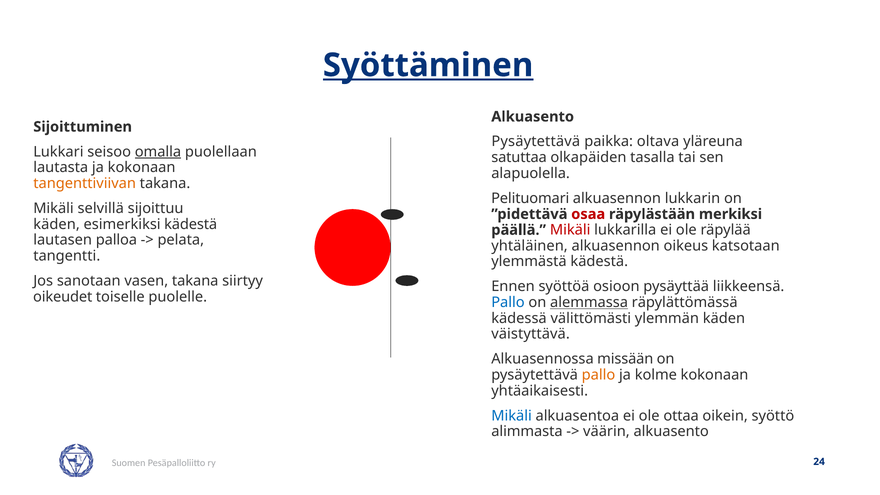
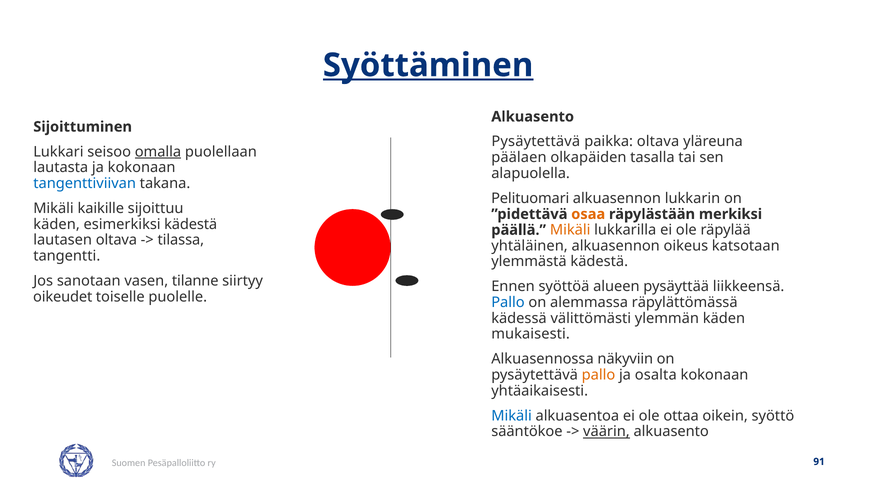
satuttaa: satuttaa -> päälaen
tangenttiviivan colour: orange -> blue
selvillä: selvillä -> kaikille
osaa colour: red -> orange
Mikäli at (570, 230) colour: red -> orange
lautasen palloa: palloa -> oltava
pelata: pelata -> tilassa
vasen takana: takana -> tilanne
osioon: osioon -> alueen
alemmassa underline: present -> none
väistyttävä: väistyttävä -> mukaisesti
missään: missään -> näkyviin
kolme: kolme -> osalta
alimmasta: alimmasta -> sääntökoe
väärin underline: none -> present
24: 24 -> 91
